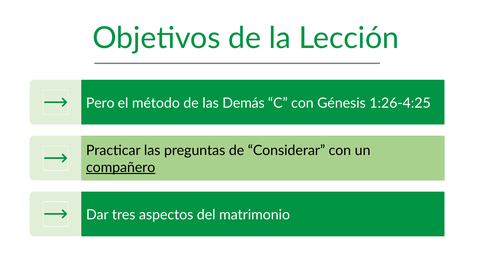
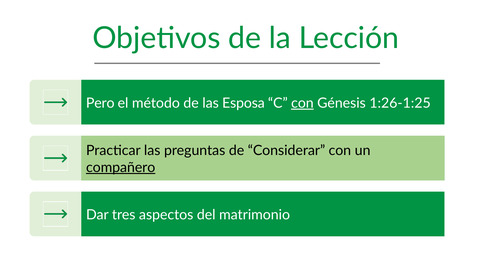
Demás: Demás -> Esposa
con at (302, 103) underline: none -> present
1:26-4:25: 1:26-4:25 -> 1:26-1:25
